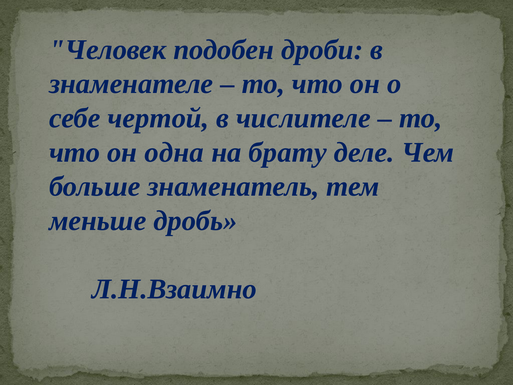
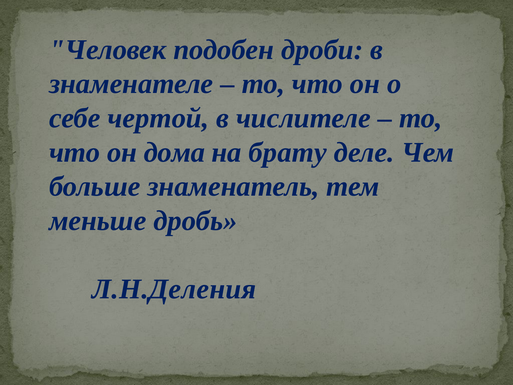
одна: одна -> дома
Л.Н.Взаимно: Л.Н.Взаимно -> Л.Н.Деления
